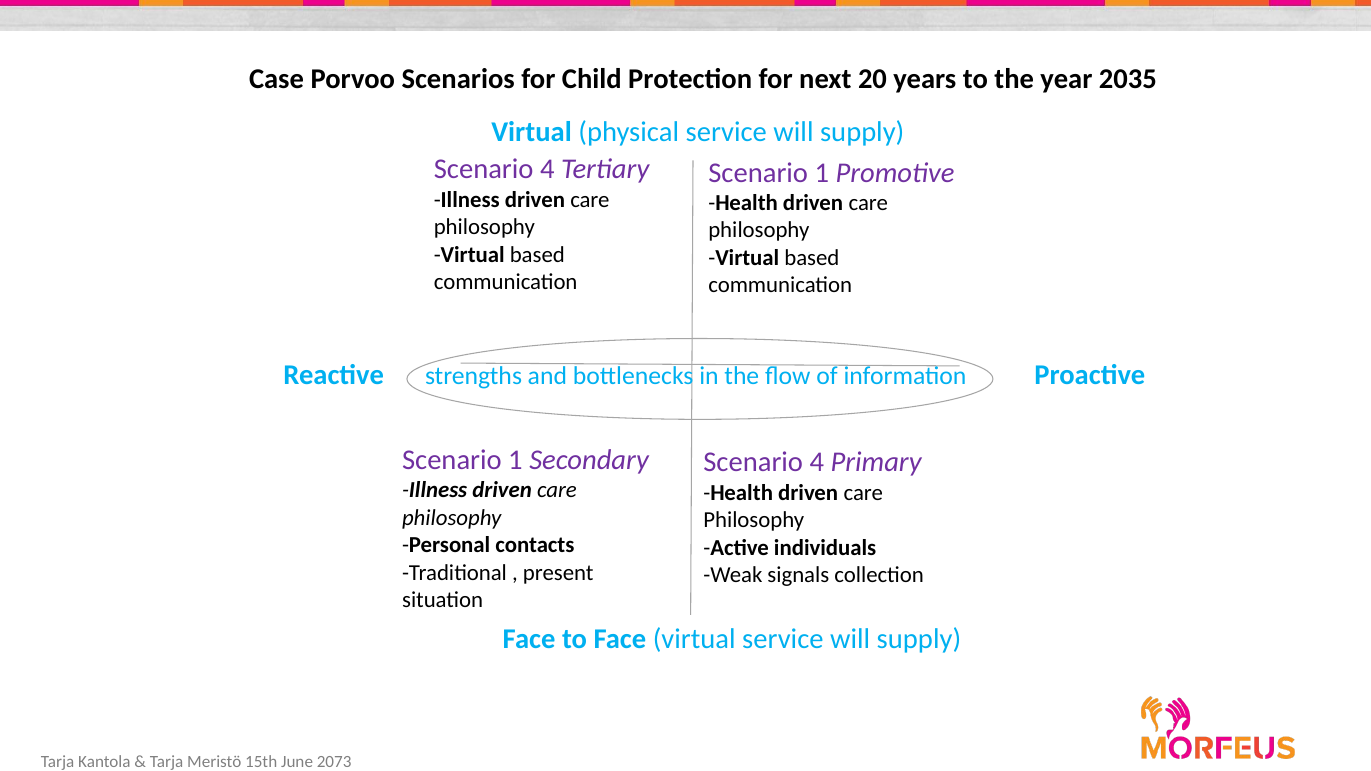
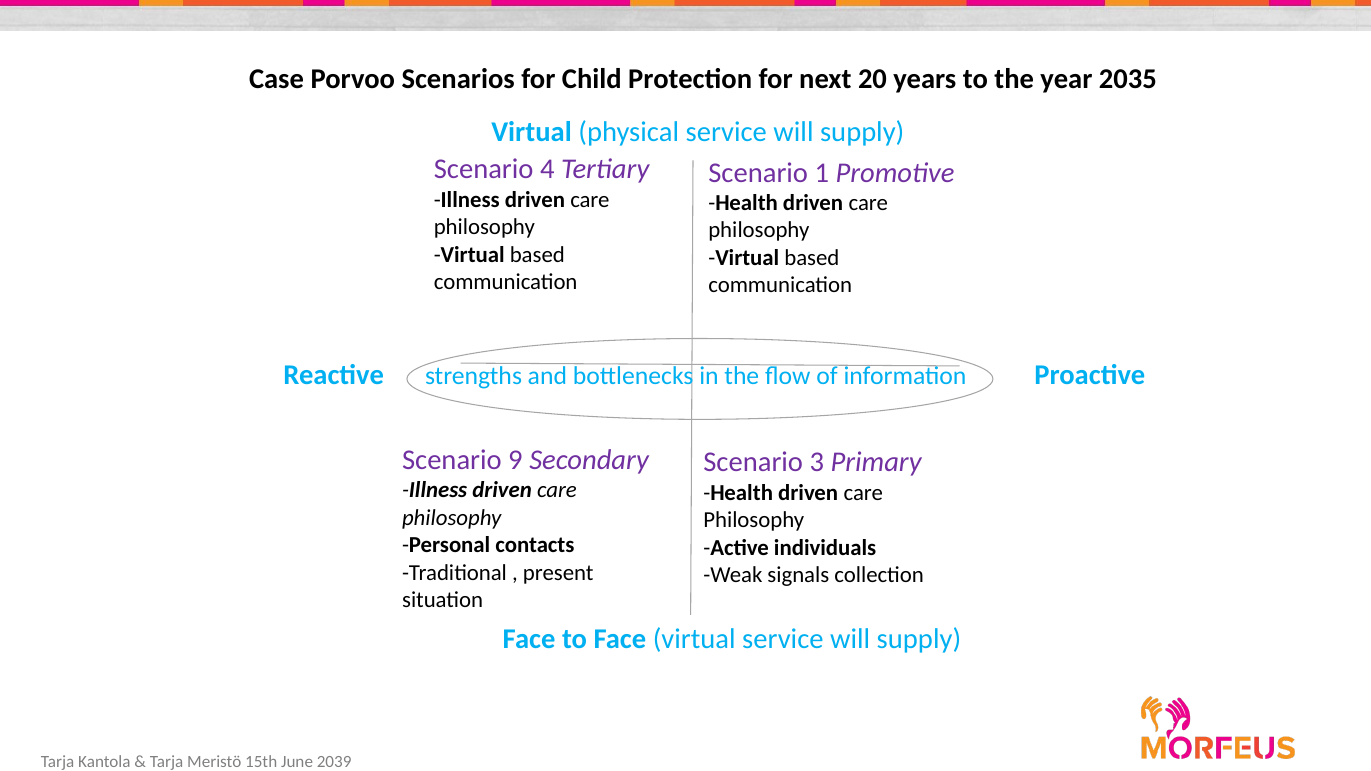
1 at (515, 460): 1 -> 9
4 at (817, 462): 4 -> 3
2073: 2073 -> 2039
